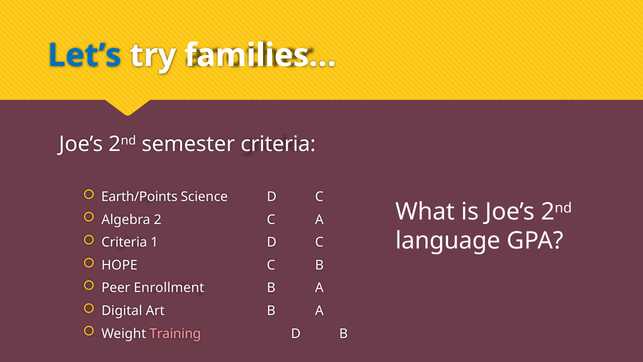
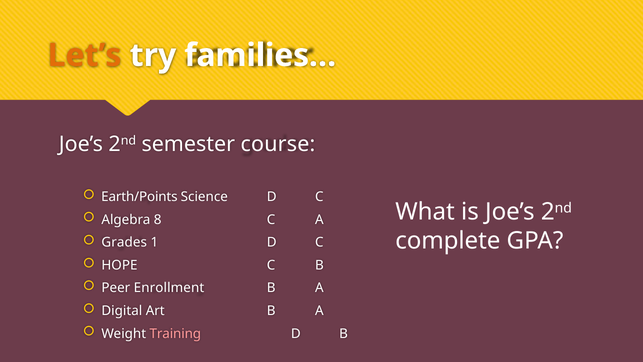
Let’s colour: blue -> orange
semester criteria: criteria -> course
2: 2 -> 8
language: language -> complete
Criteria at (124, 242): Criteria -> Grades
